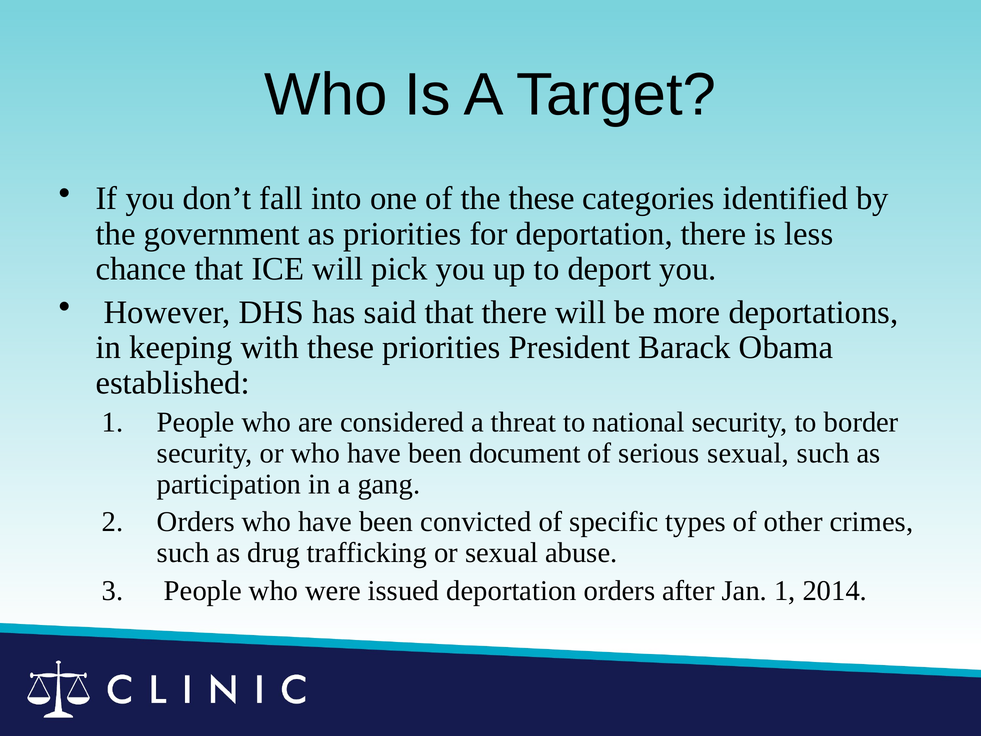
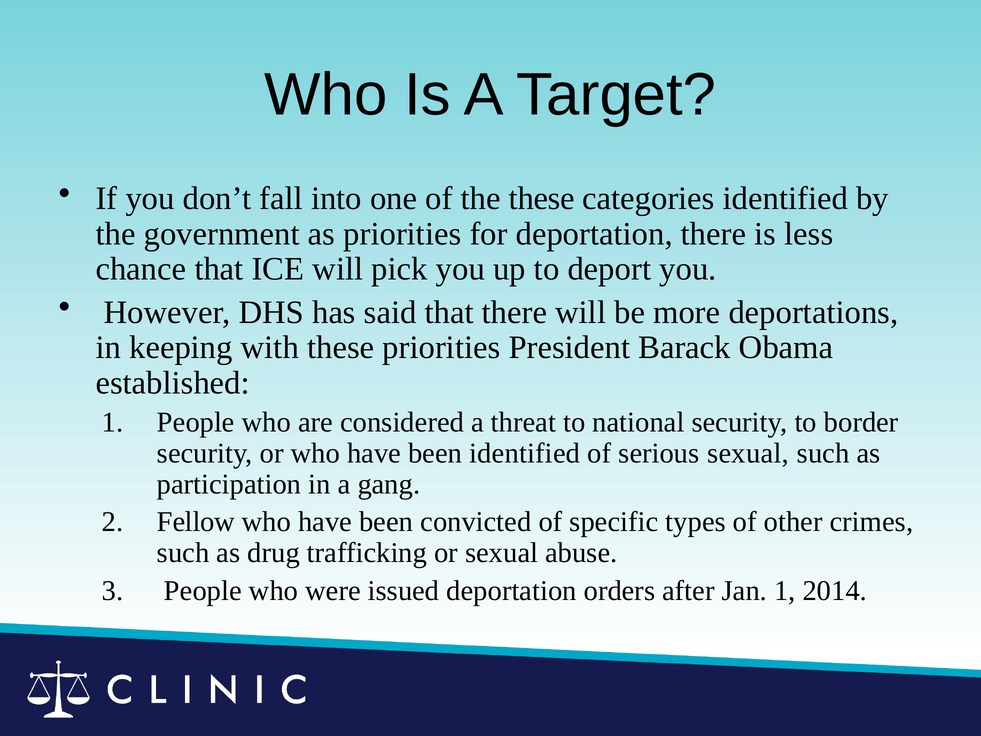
been document: document -> identified
Orders at (196, 522): Orders -> Fellow
